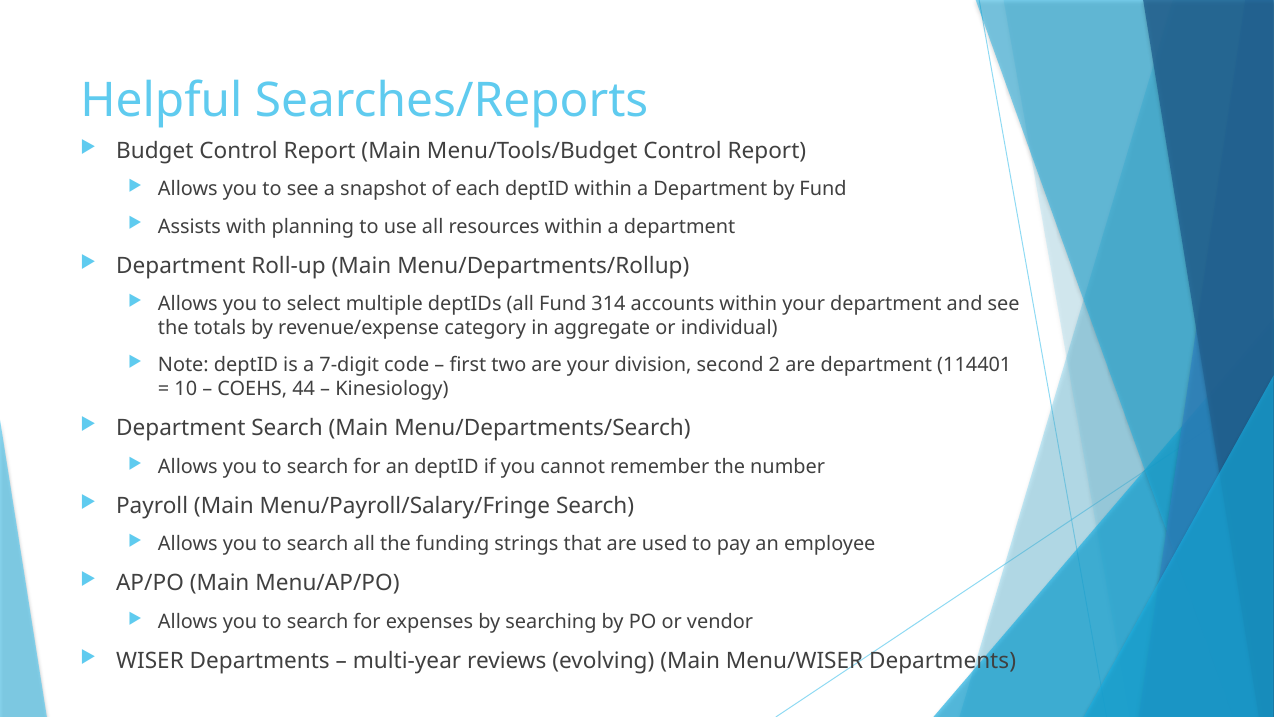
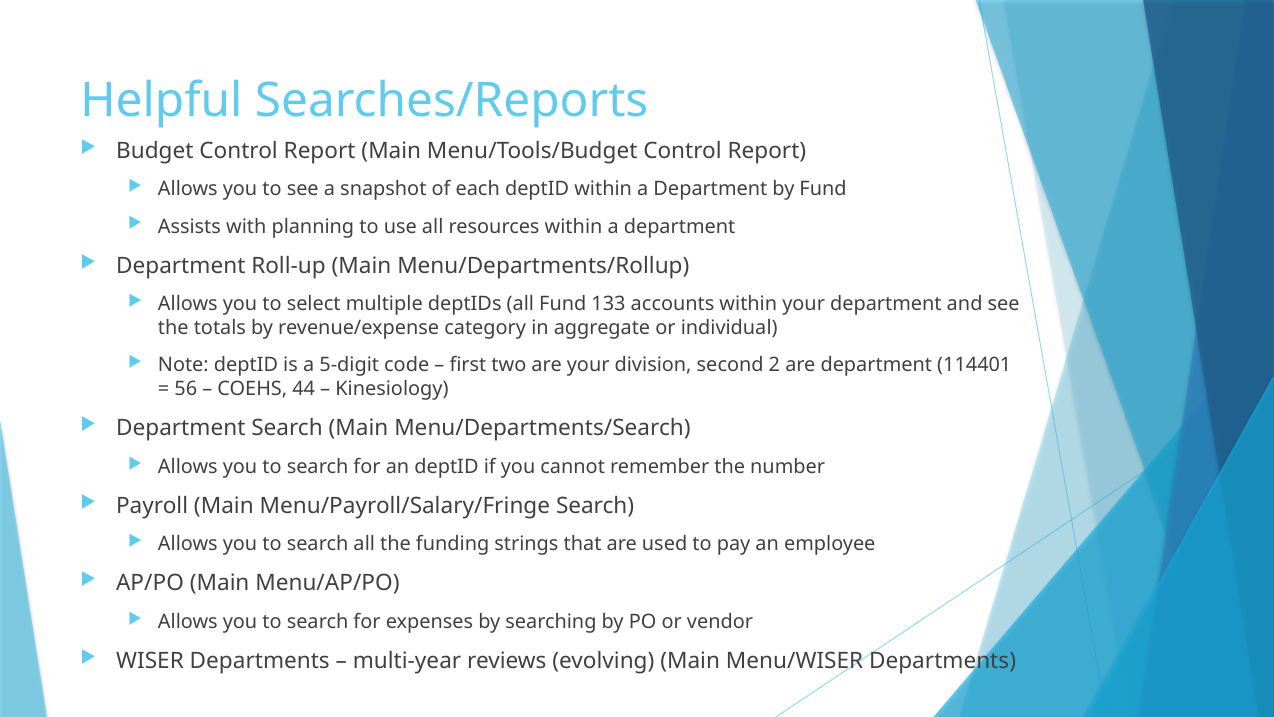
314: 314 -> 133
7-digit: 7-digit -> 5-digit
10: 10 -> 56
